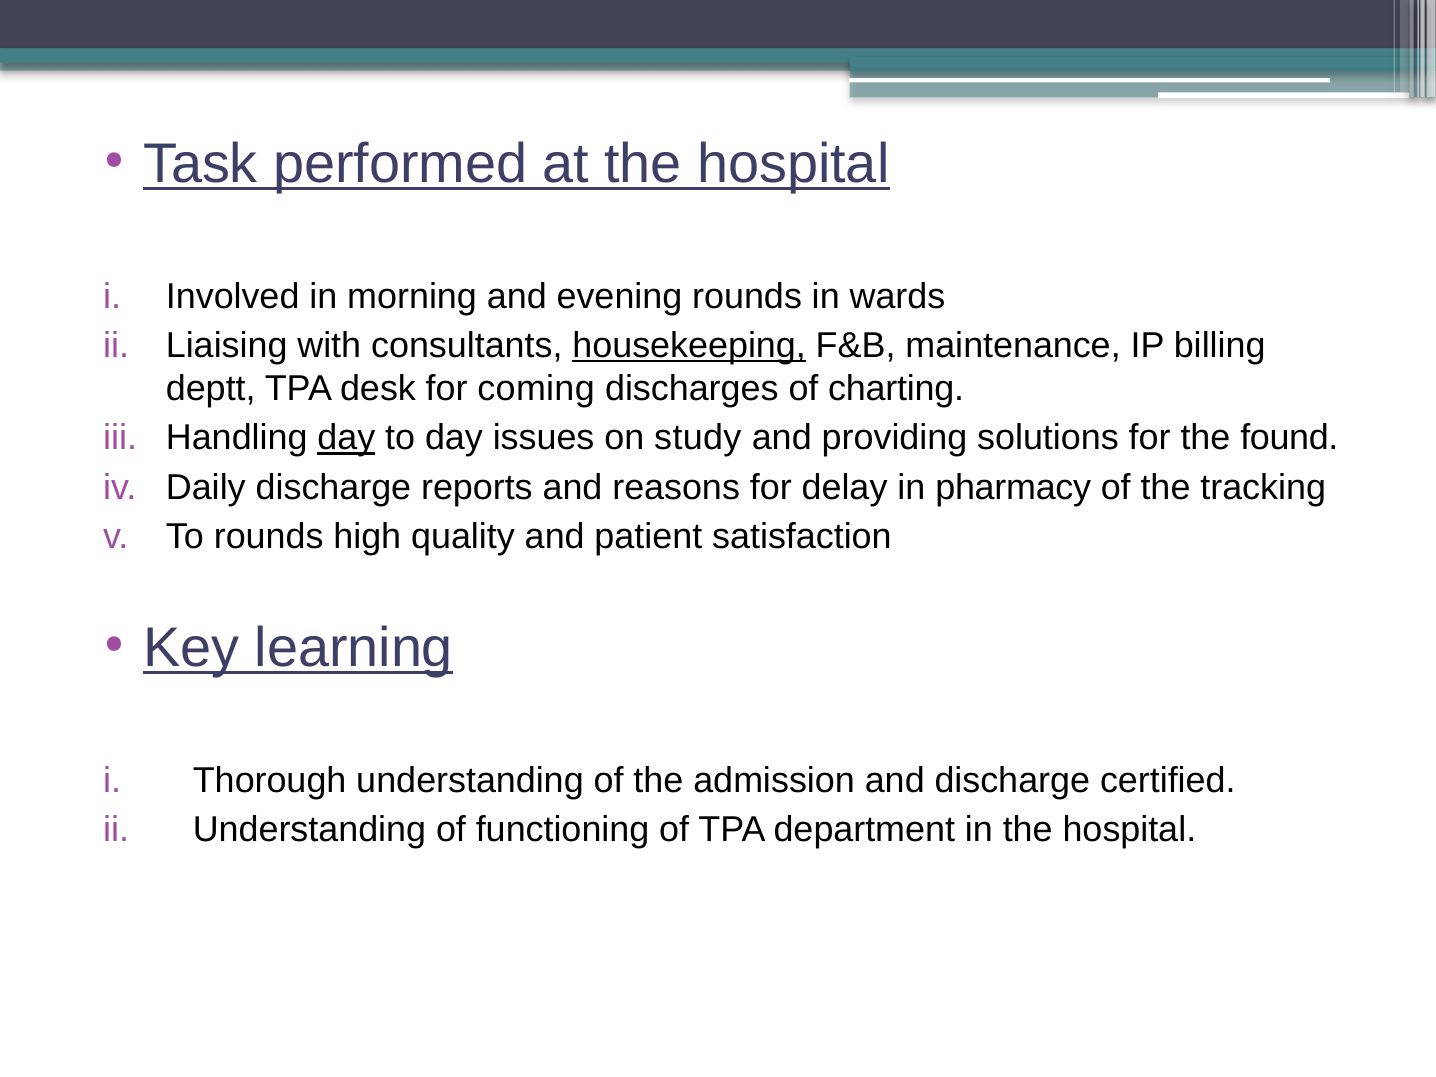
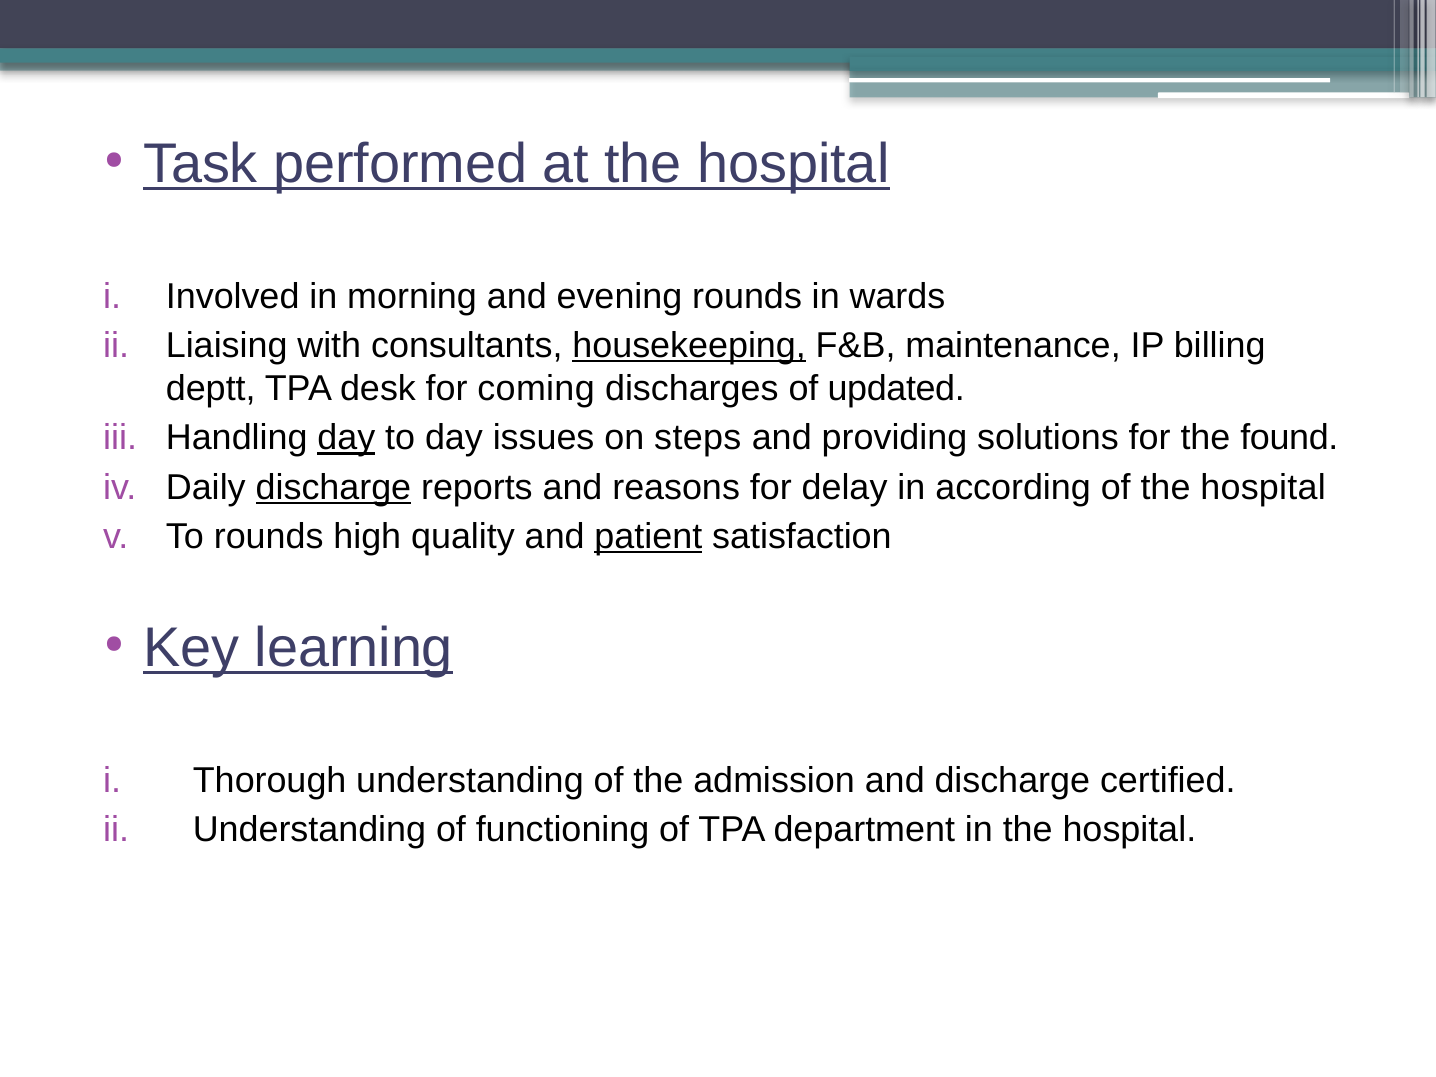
charting: charting -> updated
study: study -> steps
discharge at (333, 487) underline: none -> present
pharmacy: pharmacy -> according
of the tracking: tracking -> hospital
patient underline: none -> present
